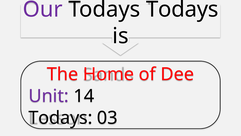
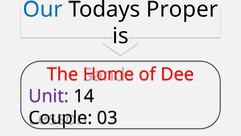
Our colour: purple -> blue
Todays Todays: Todays -> Proper
Todays at (60, 117): Todays -> Couple
